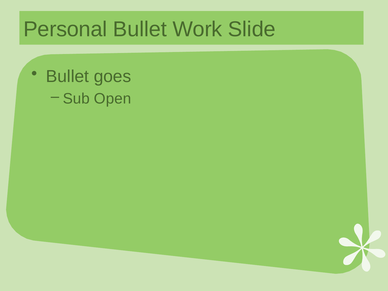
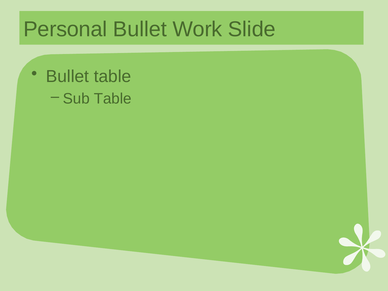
Bullet goes: goes -> table
Sub Open: Open -> Table
